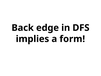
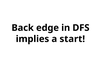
form: form -> start
